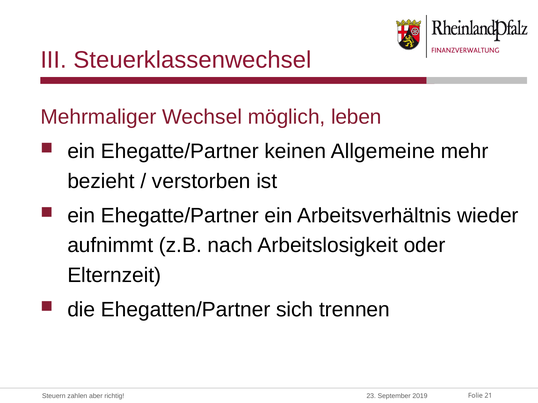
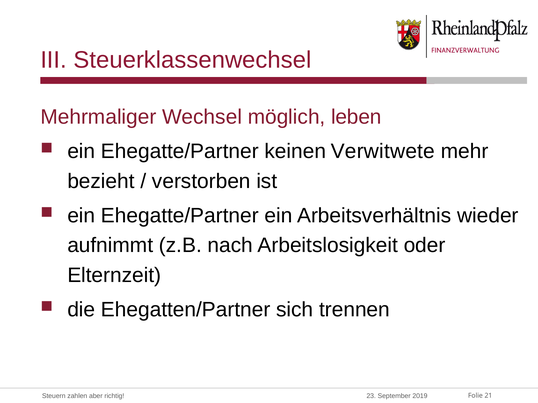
Allgemeine: Allgemeine -> Verwitwete
